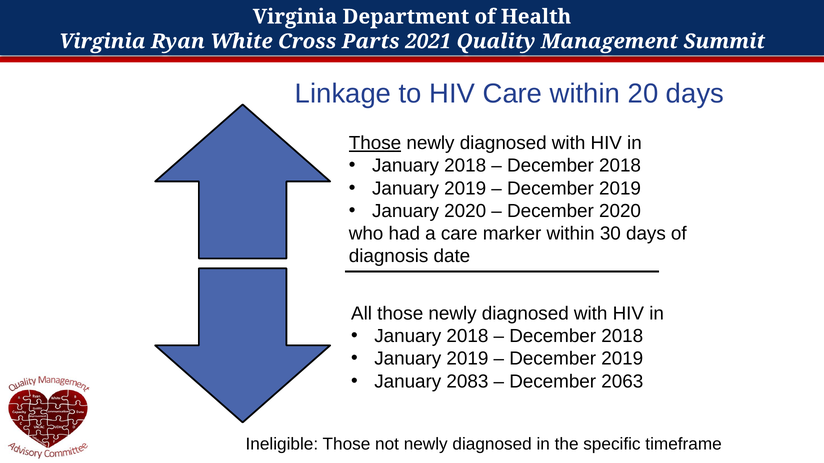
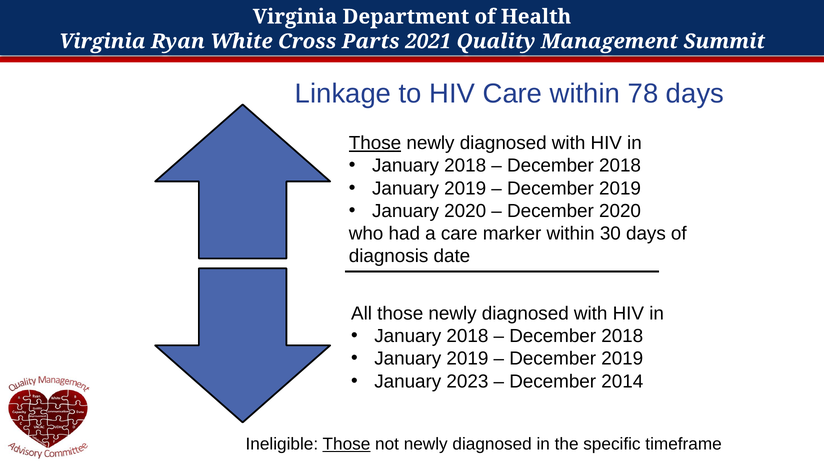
20: 20 -> 78
2083: 2083 -> 2023
2063: 2063 -> 2014
Those at (346, 444) underline: none -> present
